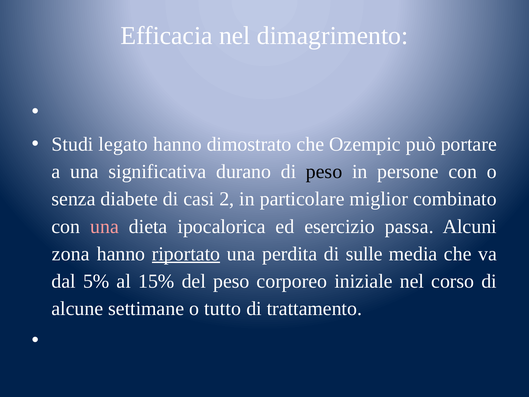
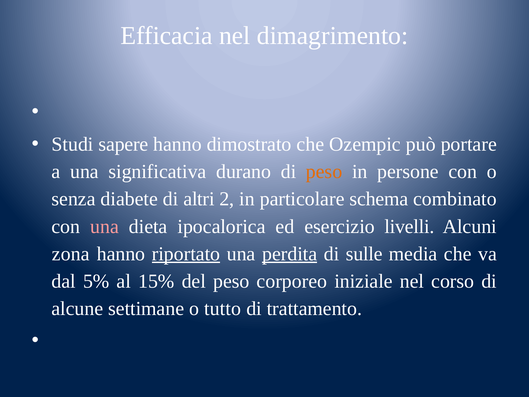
legato: legato -> sapere
peso at (324, 172) colour: black -> orange
casi: casi -> altri
miglior: miglior -> schema
passa: passa -> livelli
perdita underline: none -> present
